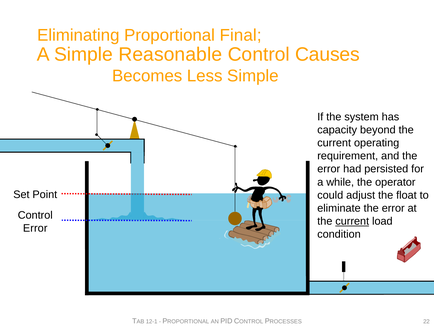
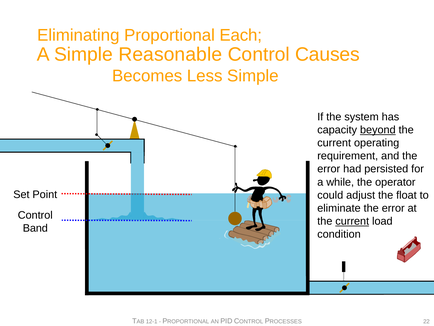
Final: Final -> Each
beyond underline: none -> present
Error at (35, 228): Error -> Band
